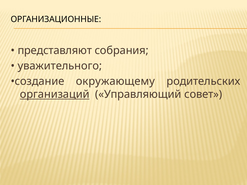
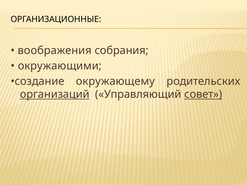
представляют: представляют -> воображения
уважительного: уважительного -> окружающими
совет underline: none -> present
